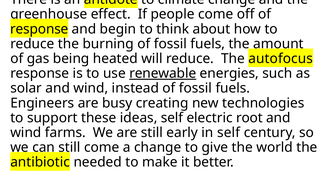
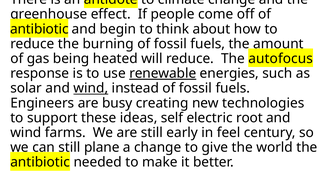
response at (39, 29): response -> antibiotic
wind at (91, 88) underline: none -> present
in self: self -> feel
come at (102, 147): come -> plane
